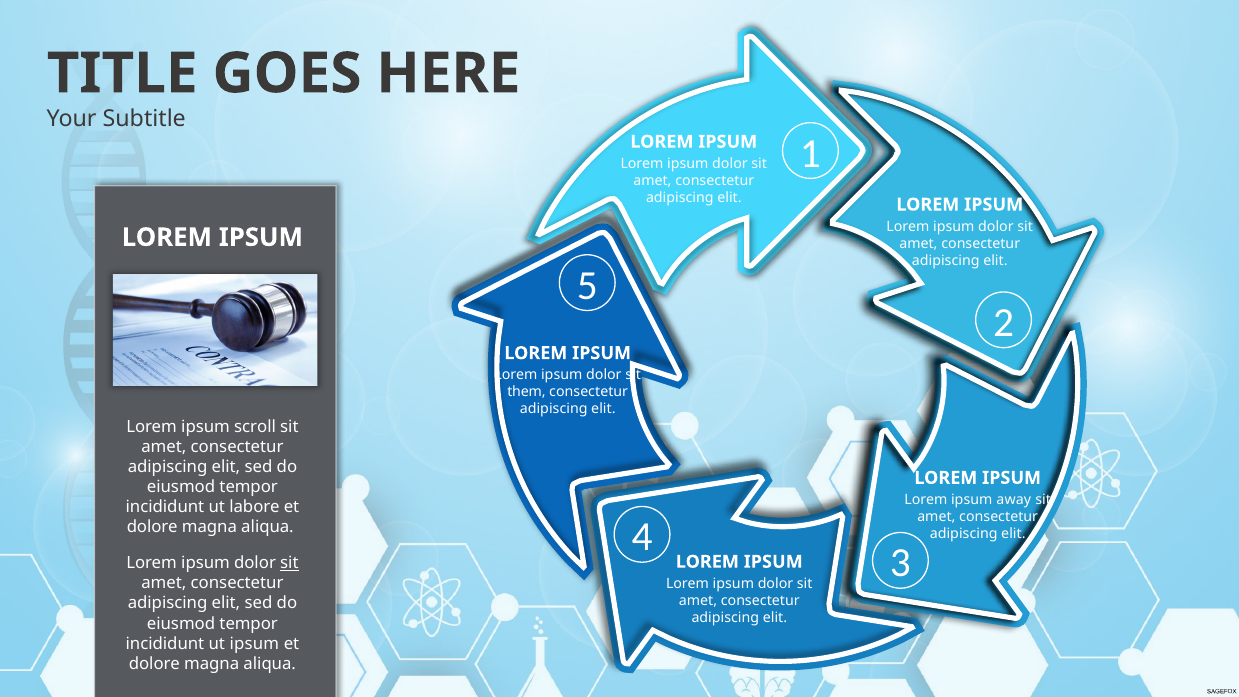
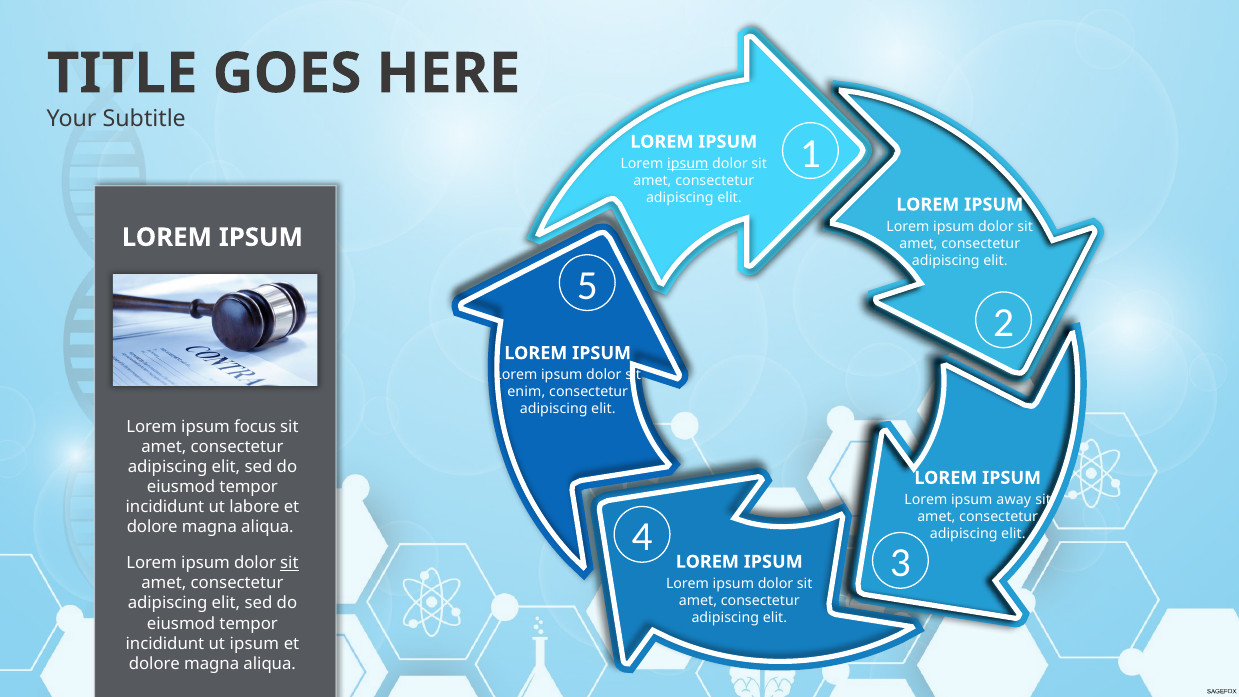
ipsum at (688, 164) underline: none -> present
them: them -> enim
scroll: scroll -> focus
